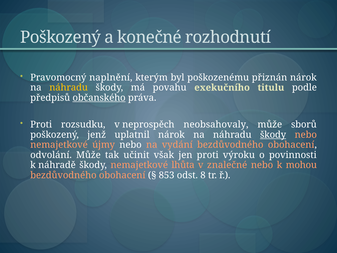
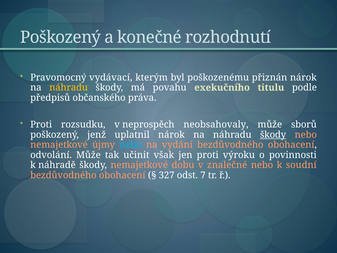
naplnění: naplnění -> vydávací
občanského underline: present -> none
nebo at (131, 145) colour: white -> light blue
lhůta: lhůta -> dobu
mohou: mohou -> soudní
853: 853 -> 327
8: 8 -> 7
